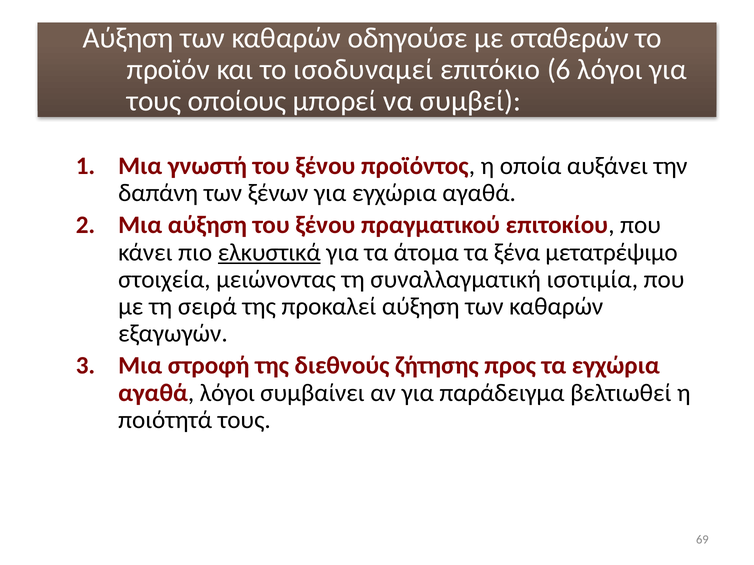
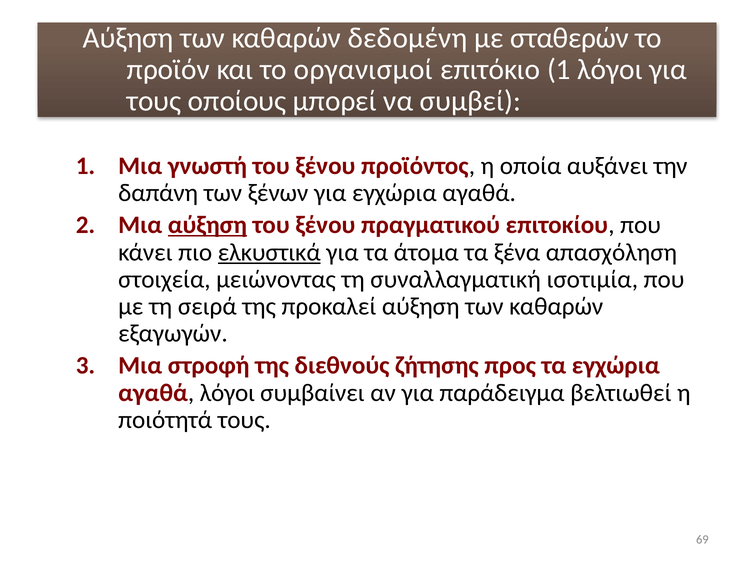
οδηγούσε: οδηγούσε -> δεδομένη
ισοδυναμεί: ισοδυναμεί -> οργανισμοί
επιτόκιο 6: 6 -> 1
αύξηση at (207, 225) underline: none -> present
μετατρέψιμο: μετατρέψιμο -> απασχόληση
